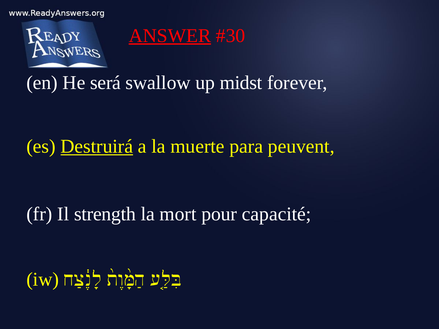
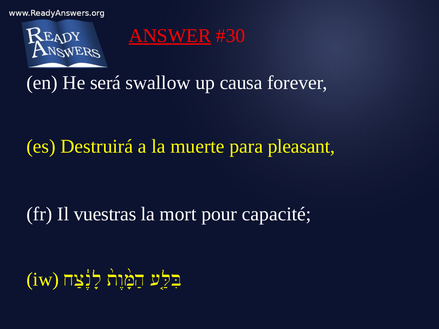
midst: midst -> causa
Destruirá underline: present -> none
peuvent: peuvent -> pleasant
strength: strength -> vuestras
